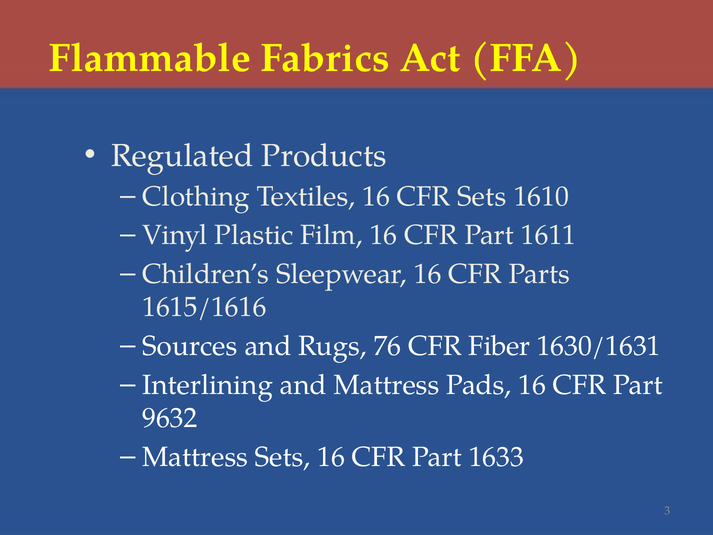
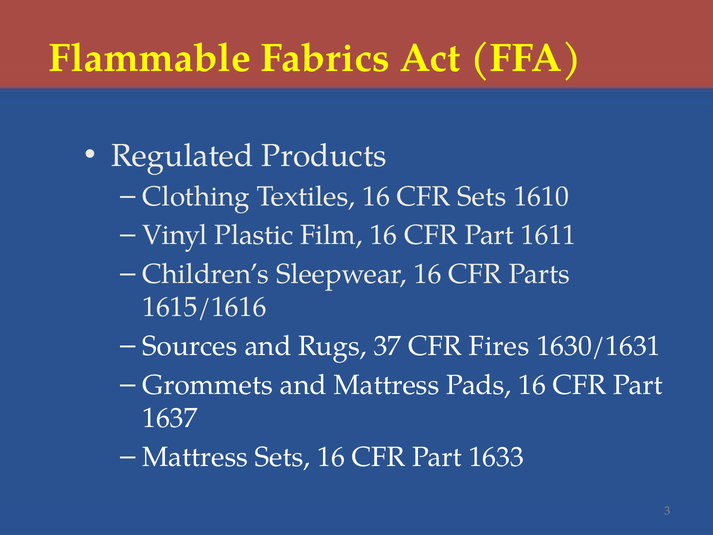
76: 76 -> 37
Fiber: Fiber -> Fires
Interlining: Interlining -> Grommets
9632: 9632 -> 1637
